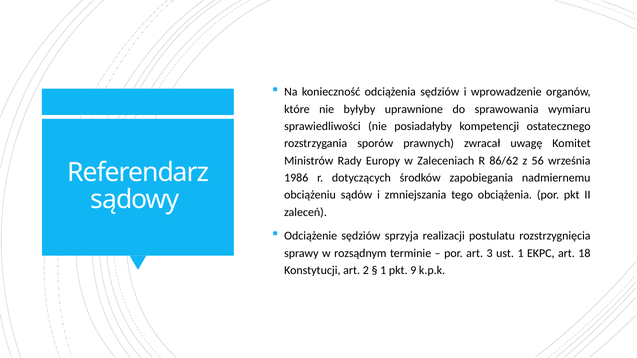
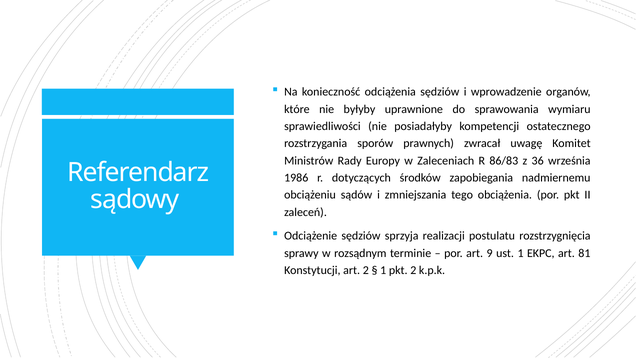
86/62: 86/62 -> 86/83
56: 56 -> 36
3: 3 -> 9
18: 18 -> 81
pkt 9: 9 -> 2
